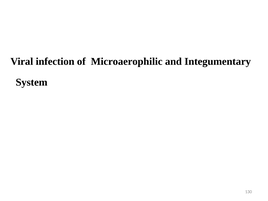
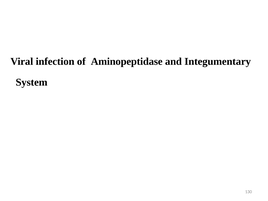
Microaerophilic: Microaerophilic -> Aminopeptidase
